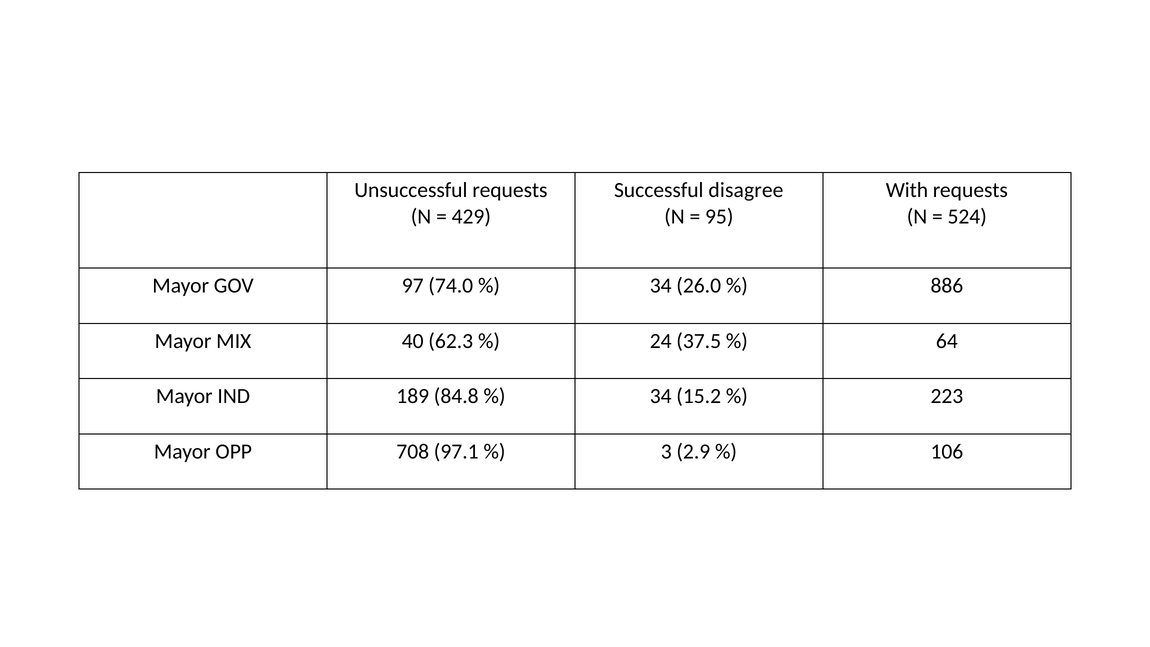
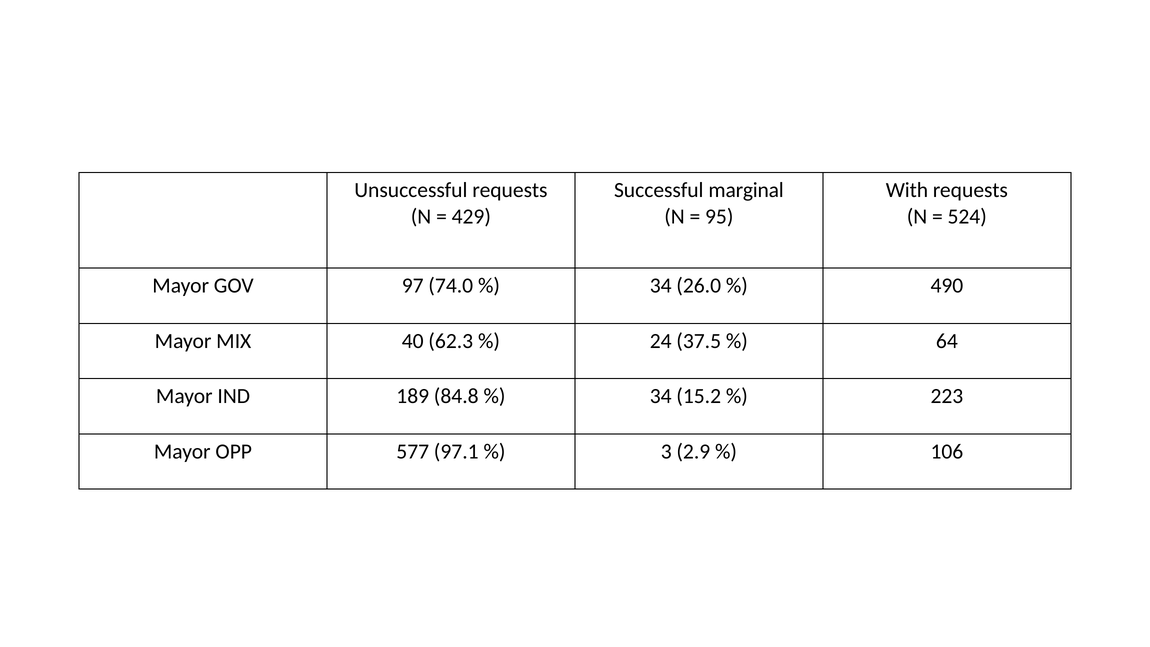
disagree: disagree -> marginal
886: 886 -> 490
708: 708 -> 577
